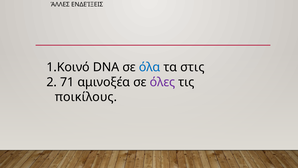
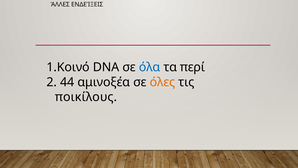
στις: στις -> περί
71: 71 -> 44
όλες colour: purple -> orange
